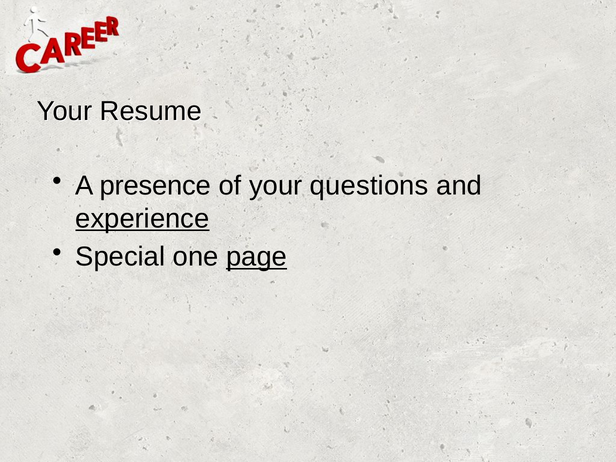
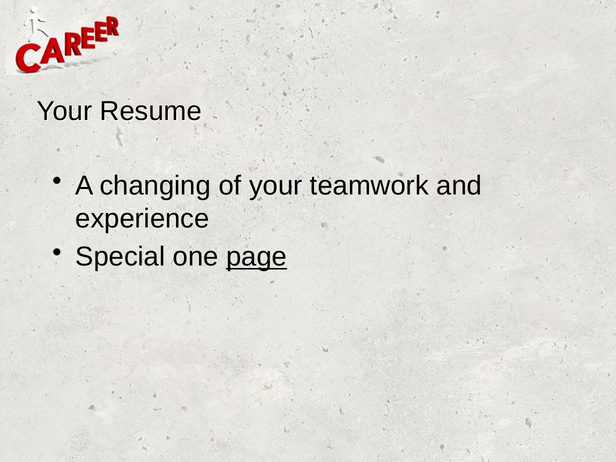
presence: presence -> changing
questions: questions -> teamwork
experience underline: present -> none
